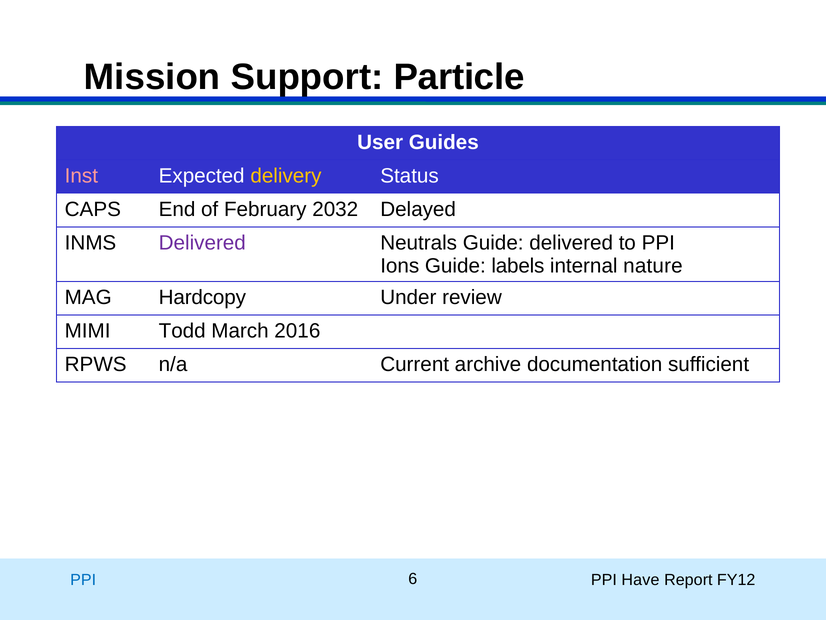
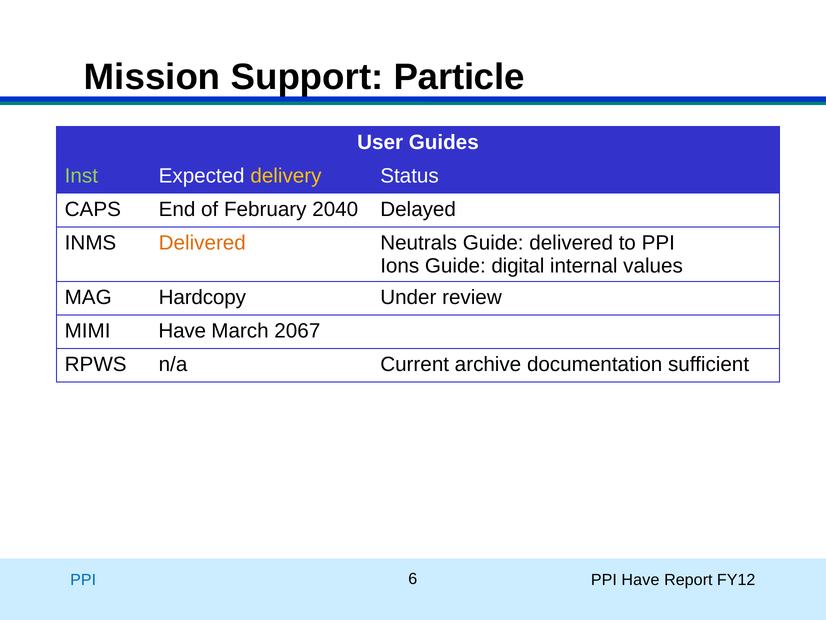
Inst colour: pink -> light green
2032: 2032 -> 2040
Delivered at (202, 243) colour: purple -> orange
labels: labels -> digital
nature: nature -> values
MIMI Todd: Todd -> Have
2016: 2016 -> 2067
